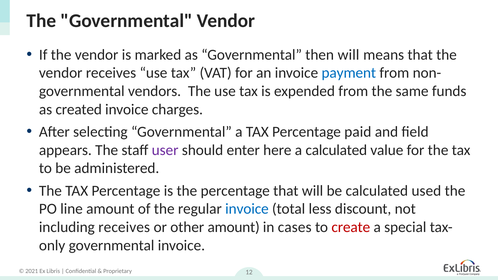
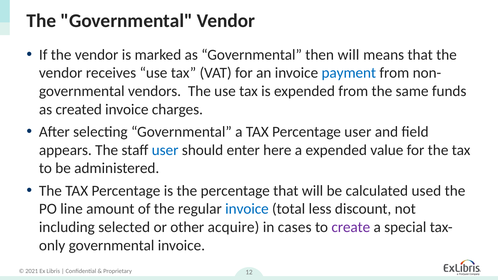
Percentage paid: paid -> user
user at (165, 150) colour: purple -> blue
a calculated: calculated -> expended
including receives: receives -> selected
other amount: amount -> acquire
create colour: red -> purple
